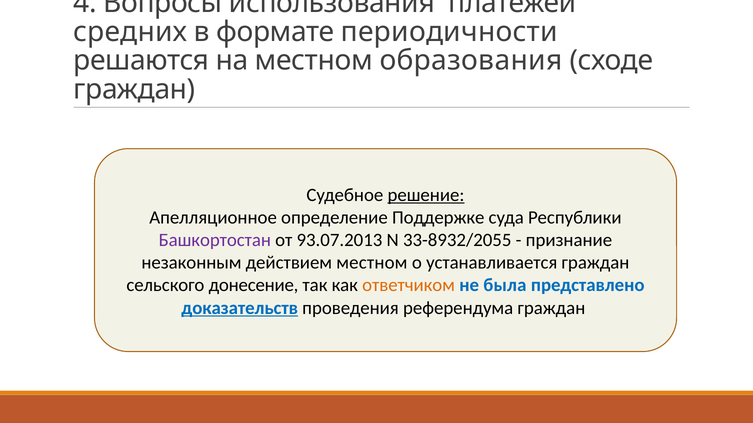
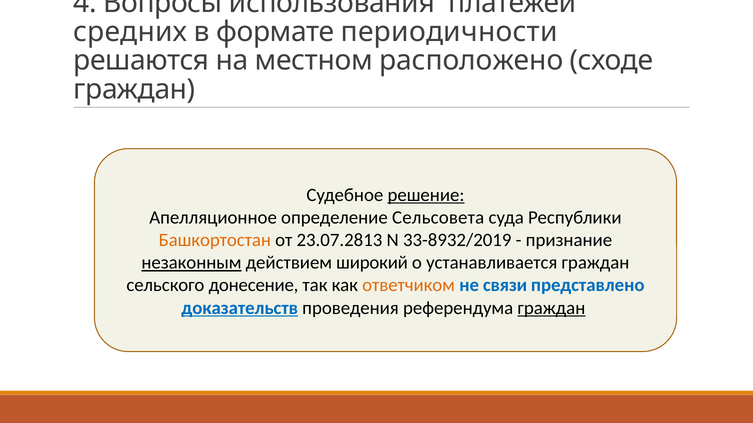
образования: образования -> расположено
Поддержке: Поддержке -> Сельсовета
Башкортостан colour: purple -> orange
93.07.2013: 93.07.2013 -> 23.07.2813
33-8932/2055: 33-8932/2055 -> 33-8932/2019
незаконным underline: none -> present
действием местном: местном -> широкий
была: была -> связи
граждан at (551, 308) underline: none -> present
